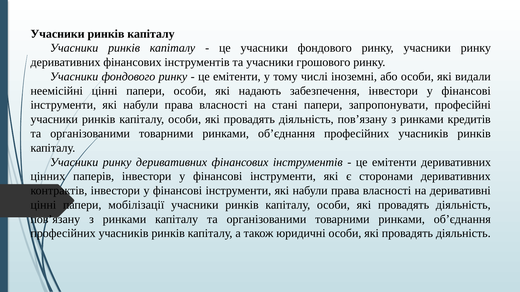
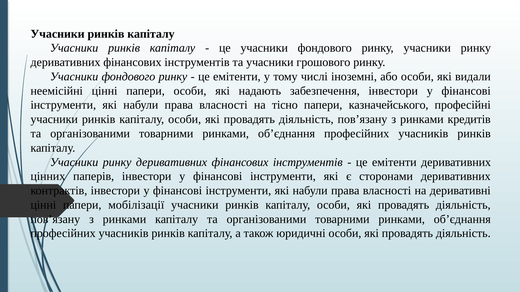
стані: стані -> тісно
запропонувати: запропонувати -> казначейського
